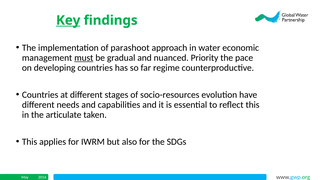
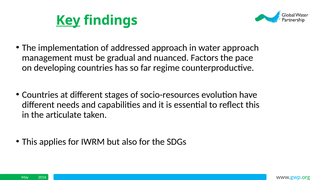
parashoot: parashoot -> addressed
water economic: economic -> approach
must underline: present -> none
Priority: Priority -> Factors
